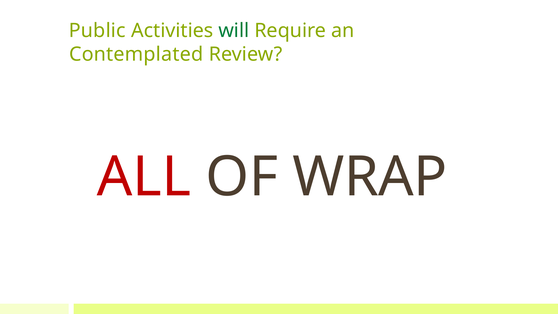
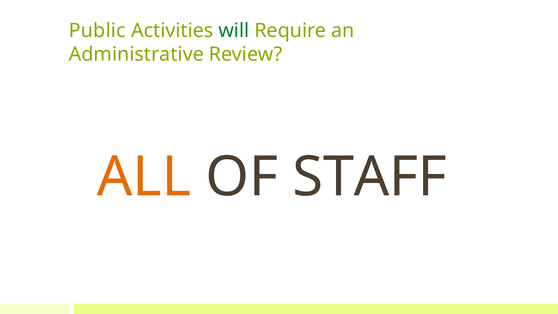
Contemplated: Contemplated -> Administrative
ALL colour: red -> orange
WRAP: WRAP -> STAFF
